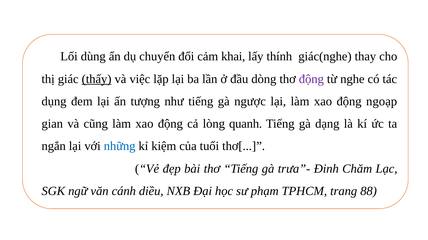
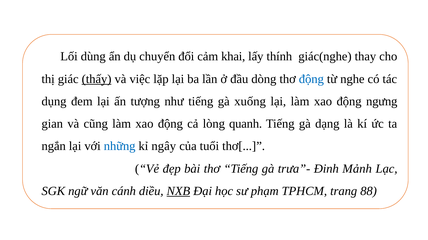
động at (311, 79) colour: purple -> blue
ngược: ngược -> xuống
ngoạp: ngoạp -> ngưng
kiệm: kiệm -> ngây
Chăm: Chăm -> Mảnh
NXB underline: none -> present
